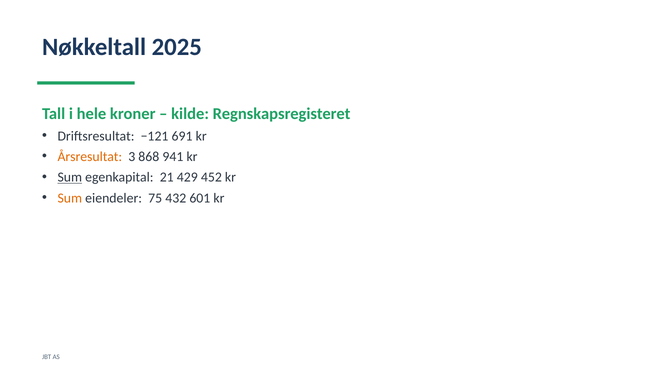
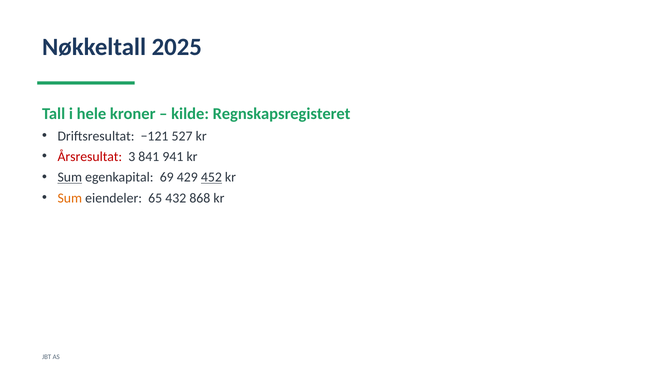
691: 691 -> 527
Årsresultat colour: orange -> red
868: 868 -> 841
21: 21 -> 69
452 underline: none -> present
75: 75 -> 65
601: 601 -> 868
